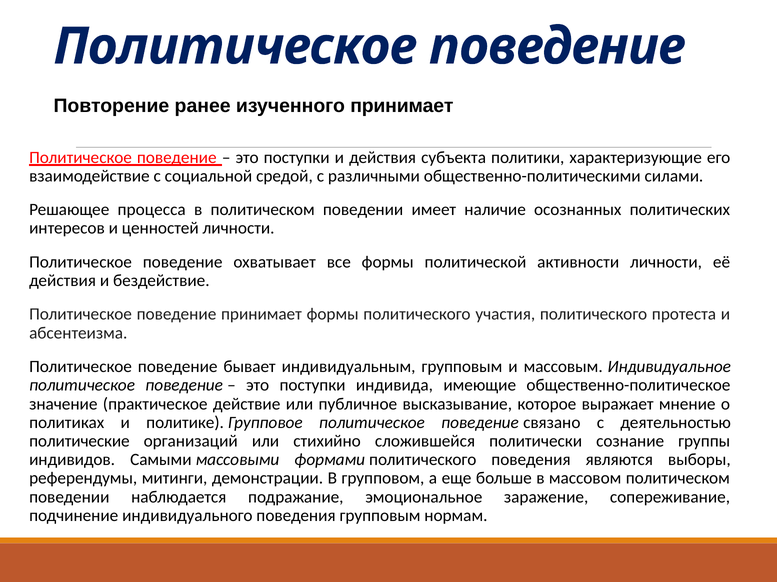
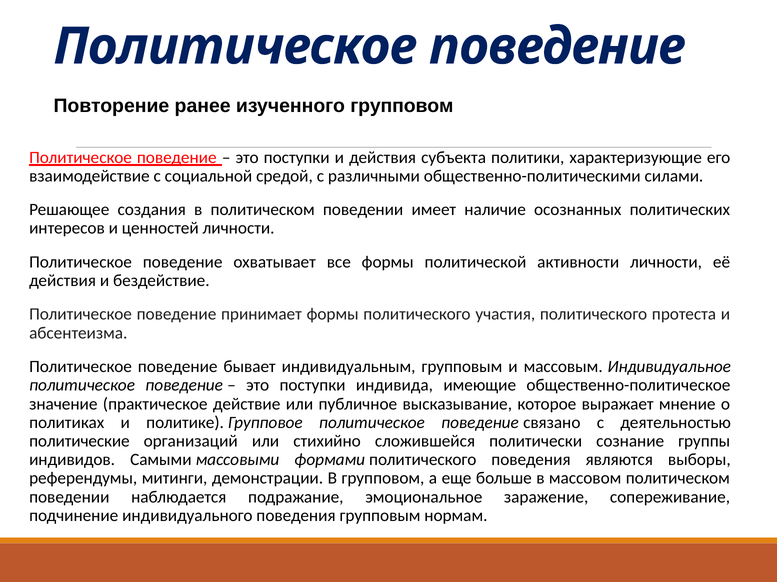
изученного принимает: принимает -> групповом
процесса: процесса -> создания
